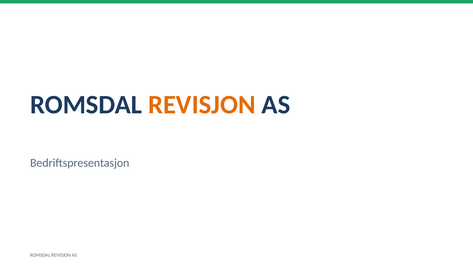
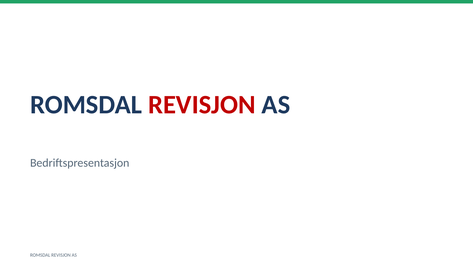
REVISJON at (202, 105) colour: orange -> red
